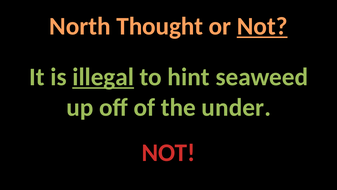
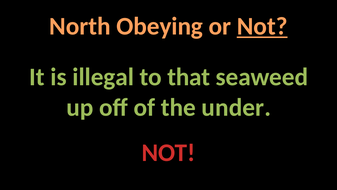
Thought: Thought -> Obeying
illegal underline: present -> none
hint: hint -> that
